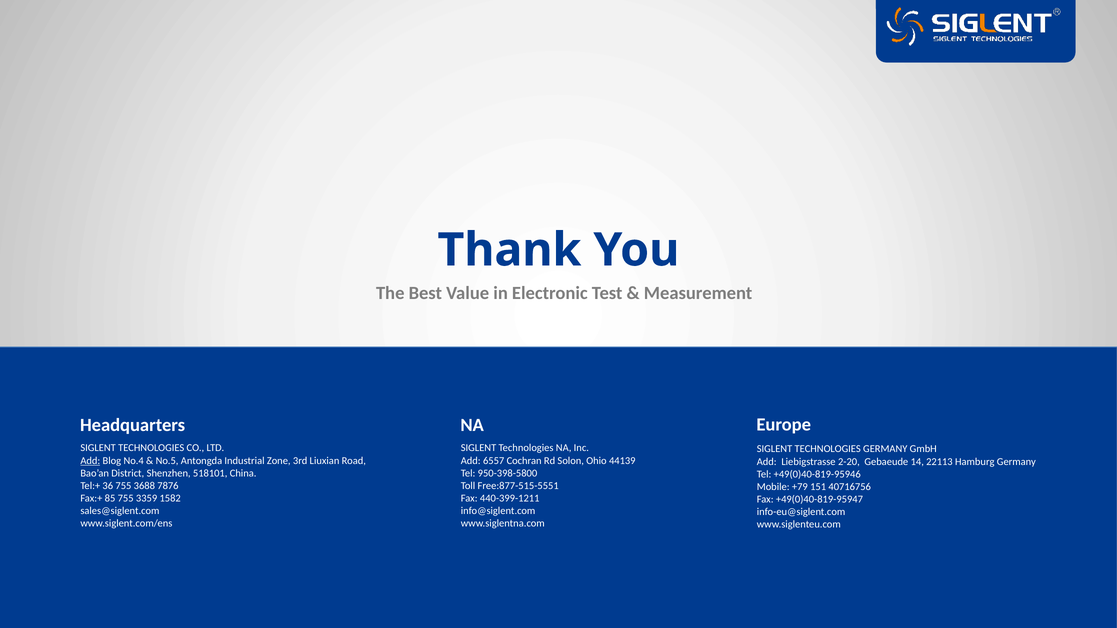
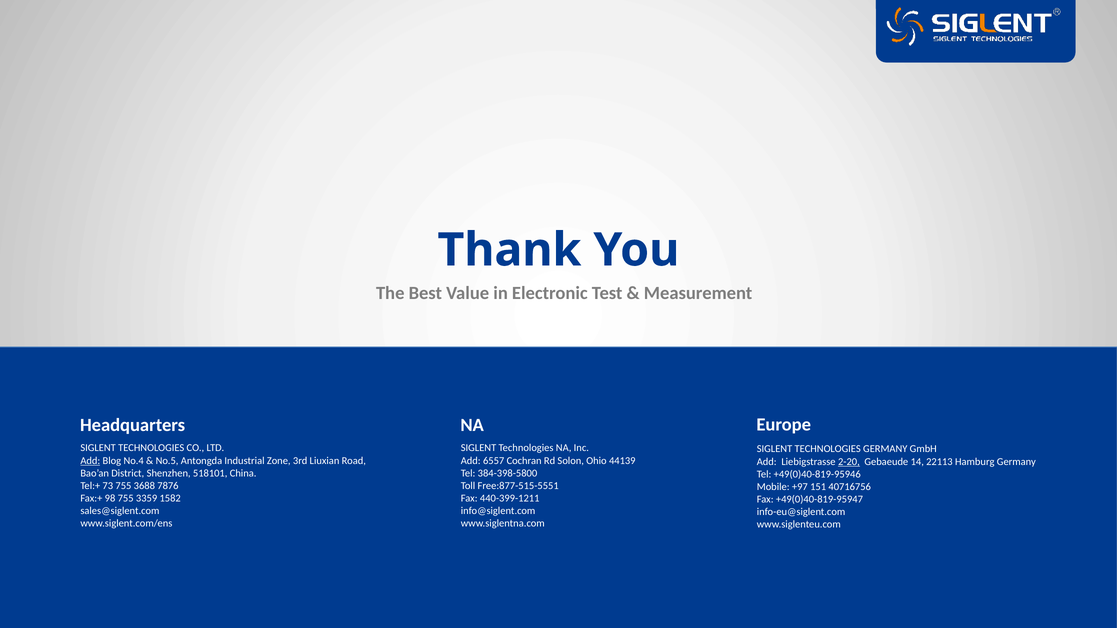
2-20 underline: none -> present
950-398-5800: 950-398-5800 -> 384-398-5800
36: 36 -> 73
+79: +79 -> +97
85: 85 -> 98
